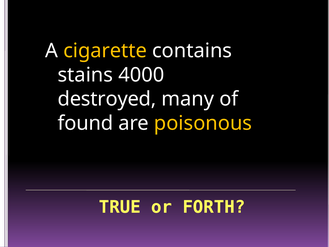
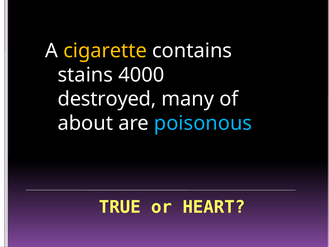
found: found -> about
poisonous colour: yellow -> light blue
FORTH: FORTH -> HEART
